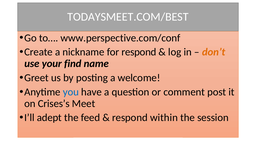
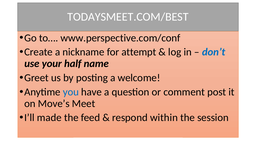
for respond: respond -> attempt
don’t colour: orange -> blue
find: find -> half
Crises’s: Crises’s -> Move’s
adept: adept -> made
